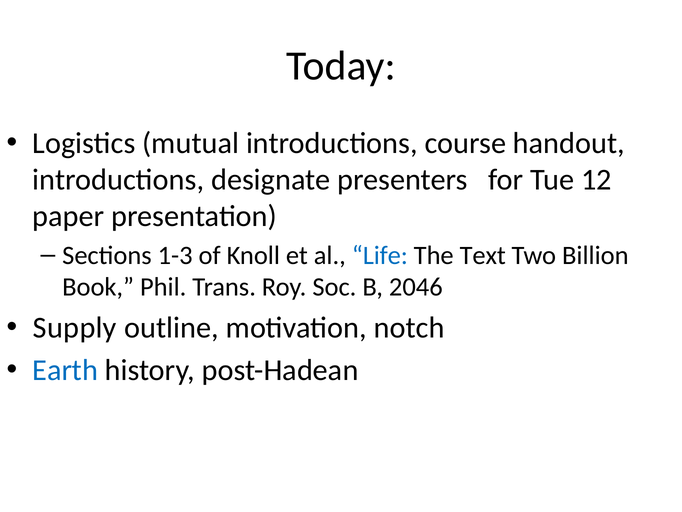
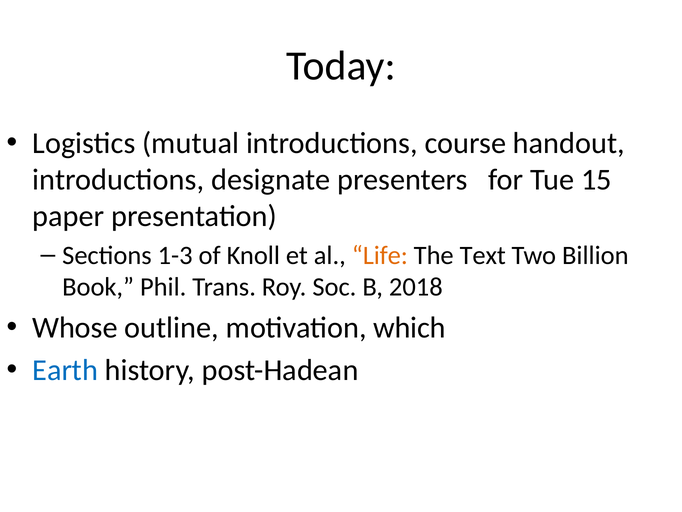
12: 12 -> 15
Life colour: blue -> orange
2046: 2046 -> 2018
Supply: Supply -> Whose
notch: notch -> which
